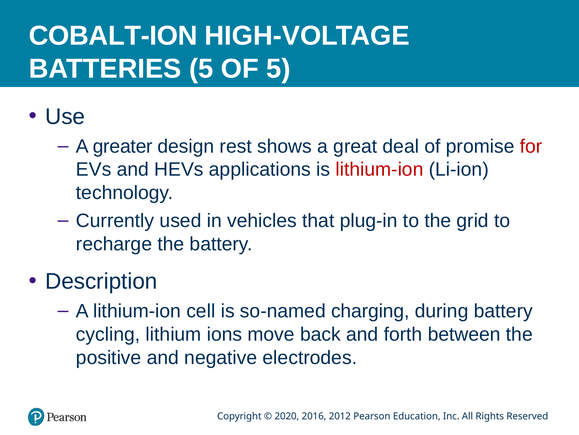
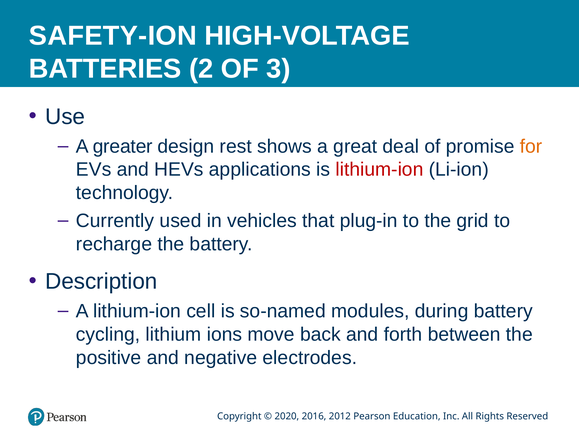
COBALT-ION: COBALT-ION -> SAFETY-ION
BATTERIES 5: 5 -> 2
OF 5: 5 -> 3
for colour: red -> orange
charging: charging -> modules
